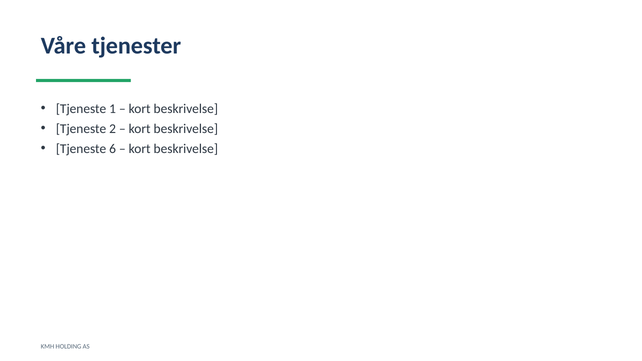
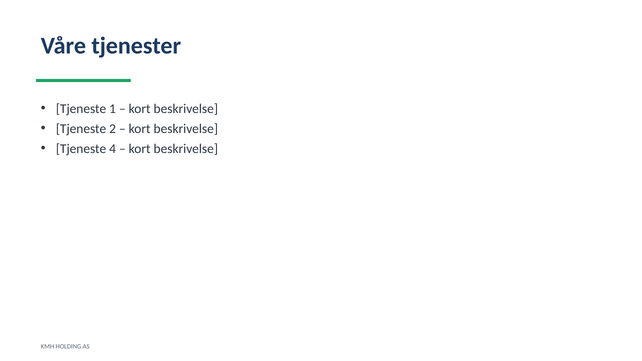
6: 6 -> 4
